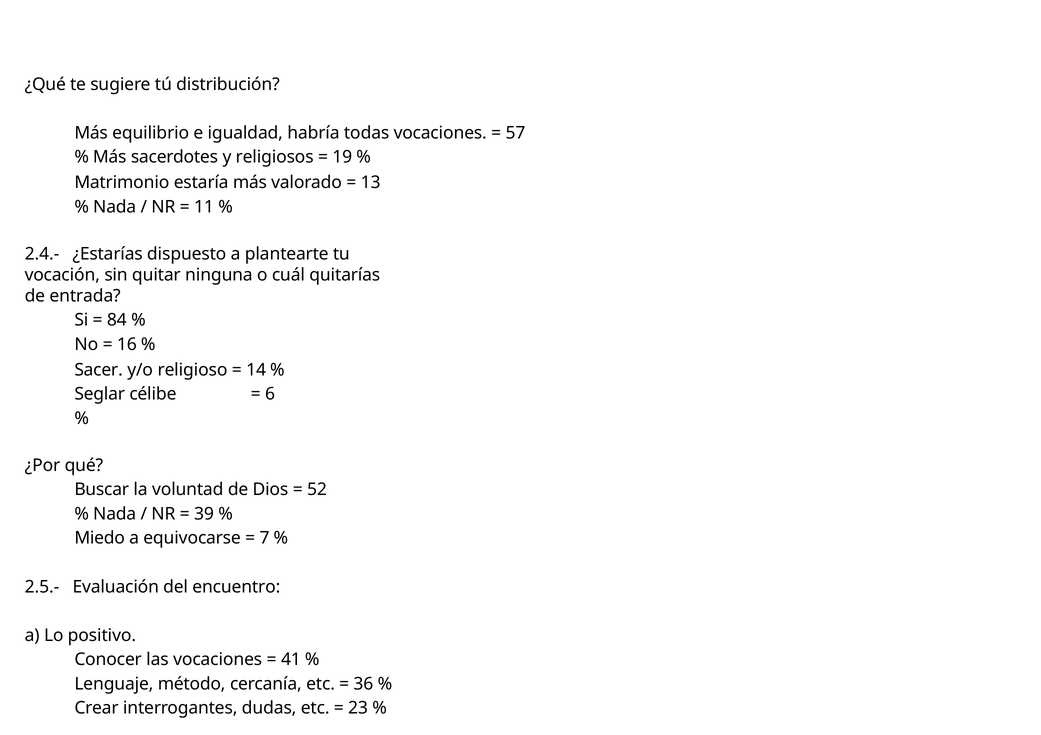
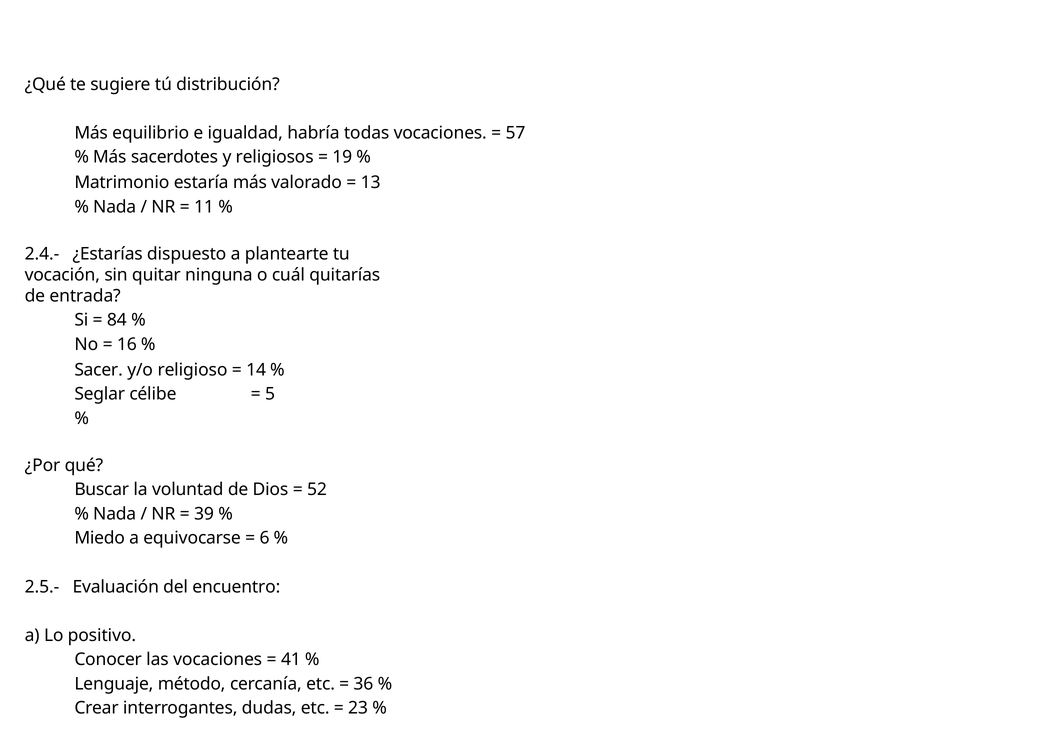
6: 6 -> 5
7: 7 -> 6
